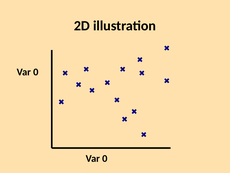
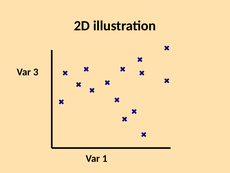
0 at (36, 72): 0 -> 3
0 at (105, 158): 0 -> 1
